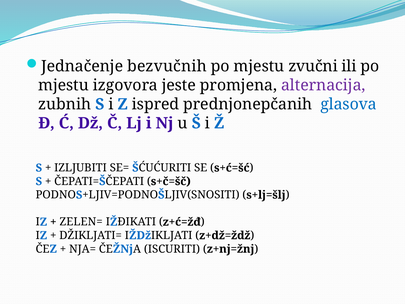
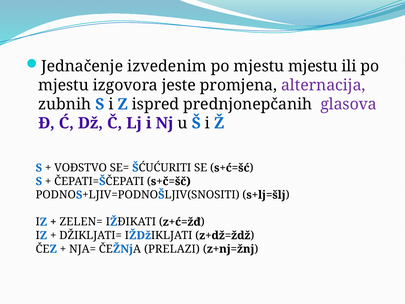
bezvučnih: bezvučnih -> izvedenim
mjestu zvučni: zvučni -> mjestu
glasova colour: blue -> purple
IZLJUBITI: IZLJUBITI -> VOĐSTVO
ISCURITI: ISCURITI -> PRELAZI
